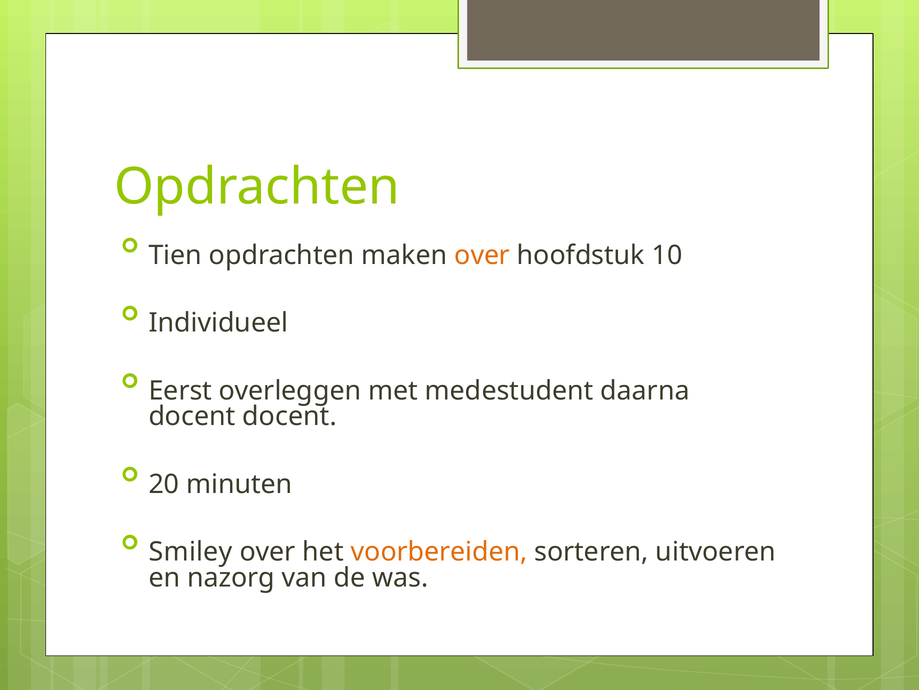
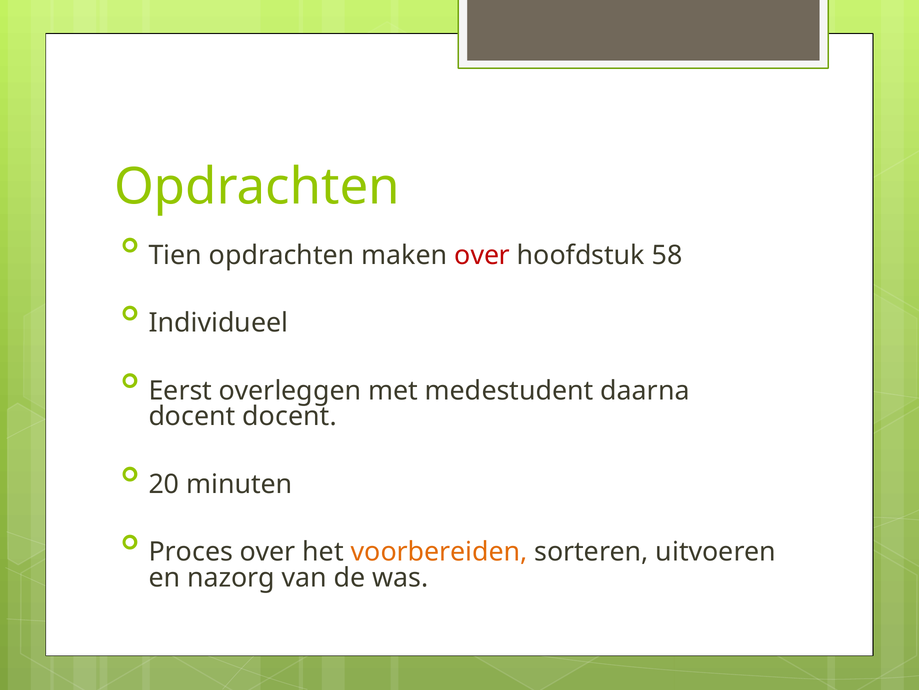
over at (482, 255) colour: orange -> red
10: 10 -> 58
Smiley: Smiley -> Proces
